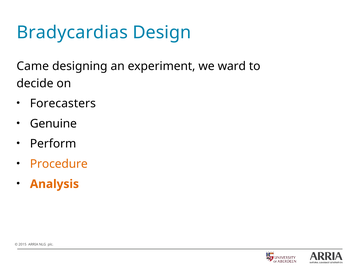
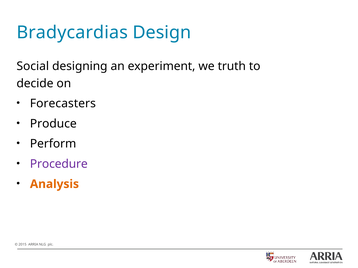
Came: Came -> Social
ward: ward -> truth
Genuine: Genuine -> Produce
Procedure colour: orange -> purple
